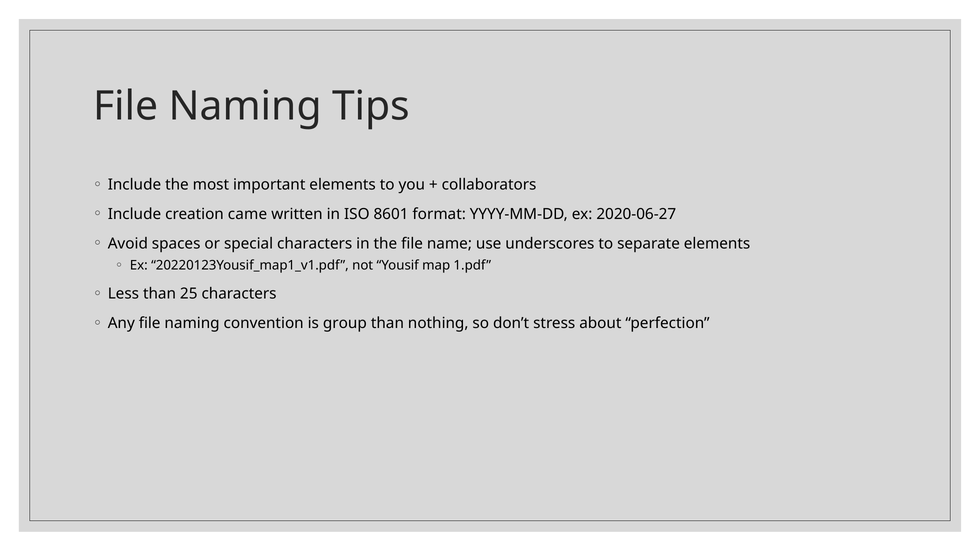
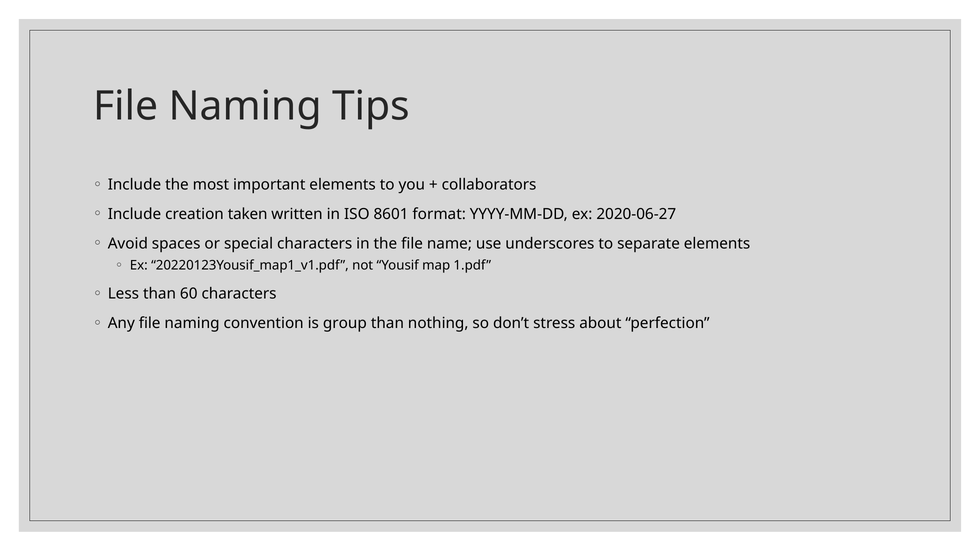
came: came -> taken
25: 25 -> 60
